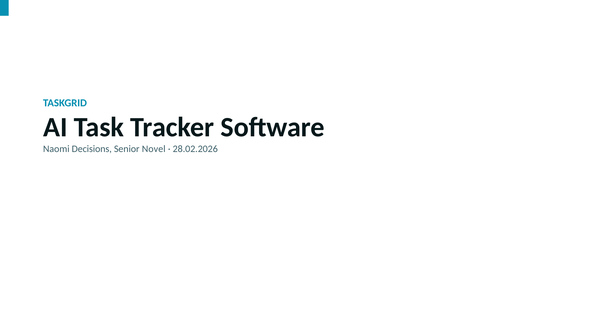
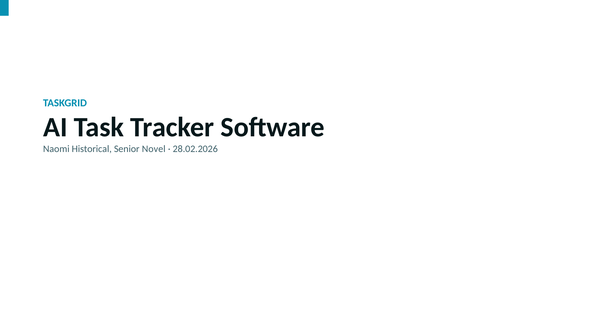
Decisions: Decisions -> Historical
